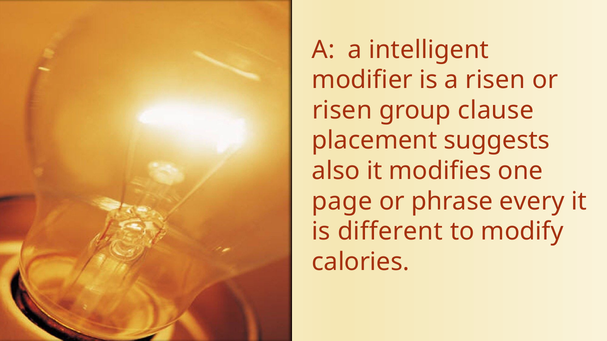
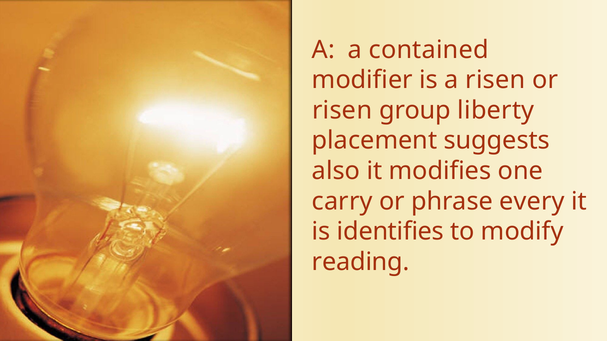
intelligent: intelligent -> contained
clause: clause -> liberty
page: page -> carry
different: different -> identifies
calories: calories -> reading
